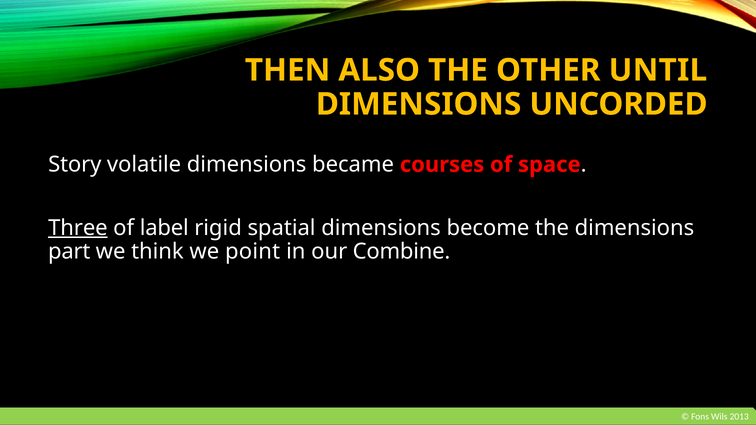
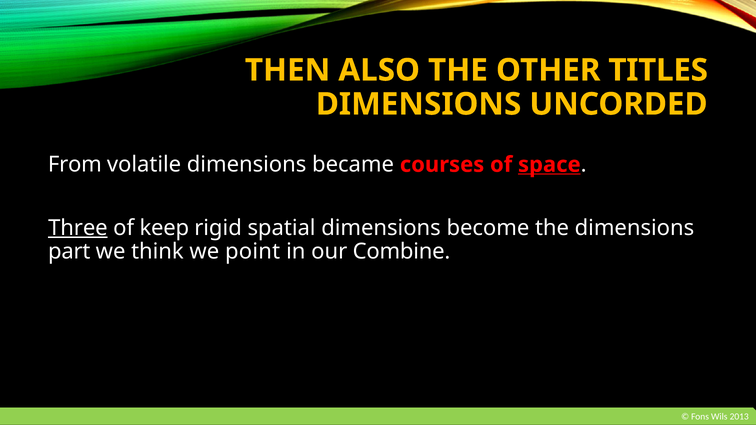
UNTIL: UNTIL -> TITLES
Story: Story -> From
space underline: none -> present
label: label -> keep
